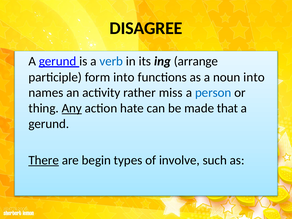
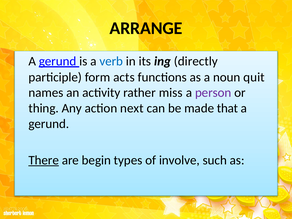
DISAGREE: DISAGREE -> ARRANGE
arrange: arrange -> directly
form into: into -> acts
noun into: into -> quit
person colour: blue -> purple
Any underline: present -> none
hate: hate -> next
